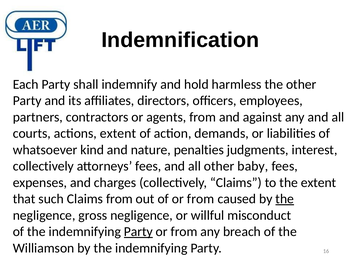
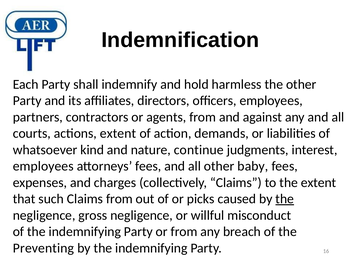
penalties: penalties -> continue
collectively at (43, 166): collectively -> employees
of or from: from -> picks
Party at (138, 231) underline: present -> none
Williamson: Williamson -> Preventing
